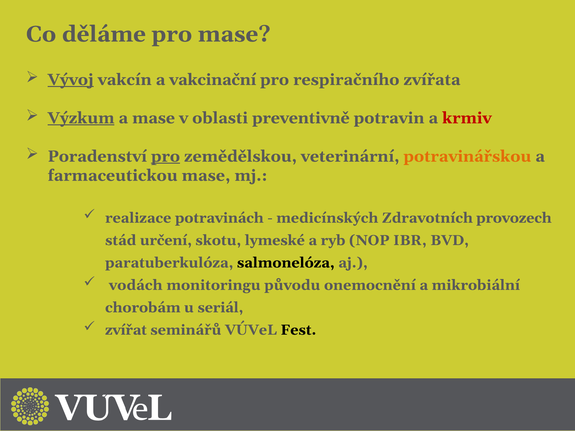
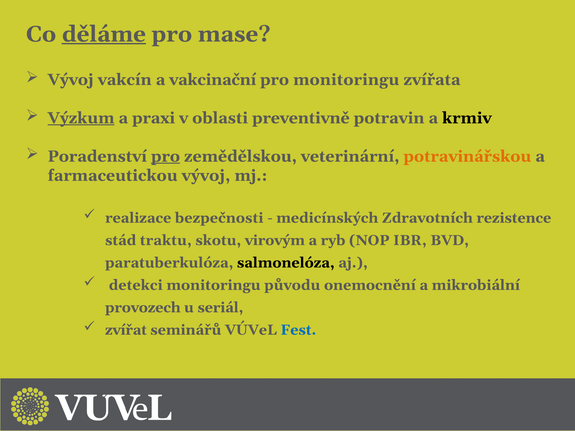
děláme underline: none -> present
Vývoj at (71, 80) underline: present -> none
pro respiračního: respiračního -> monitoringu
a mase: mase -> praxi
krmiv colour: red -> black
farmaceutickou mase: mase -> vývoj
potravinách: potravinách -> bezpečnosti
provozech: provozech -> rezistence
určení: určení -> traktu
lymeské: lymeské -> virovým
vodách: vodách -> detekci
chorobám: chorobám -> provozech
Fest colour: black -> blue
